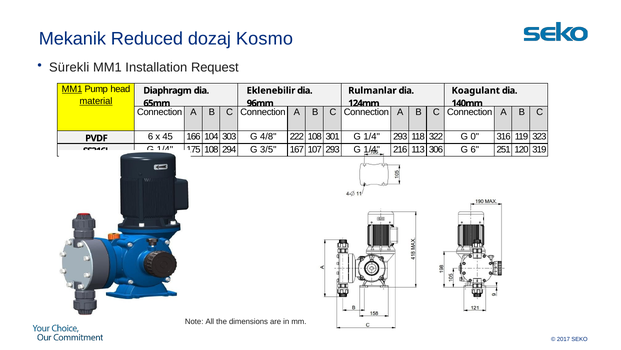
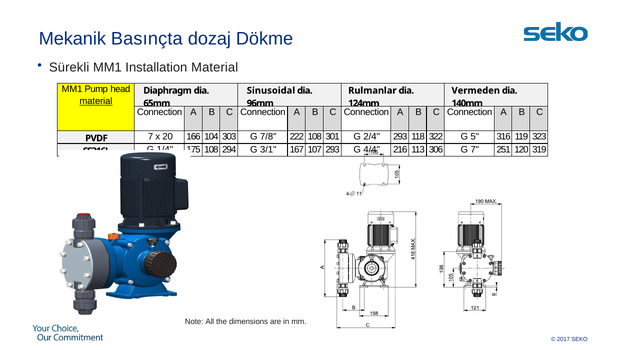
Reduced: Reduced -> Basınçta
Kosmo: Kosmo -> Dökme
Installation Request: Request -> Material
MM1 at (72, 89) underline: present -> none
Eklenebilir: Eklenebilir -> Sinusoidal
Koagulant: Koagulant -> Vermeden
6 at (151, 137): 6 -> 7
45: 45 -> 20
4/8: 4/8 -> 7/8
301 G 1/4: 1/4 -> 2/4
0: 0 -> 5
3/5: 3/5 -> 3/1
293 G 1/4: 1/4 -> 4/4
G 6: 6 -> 7
